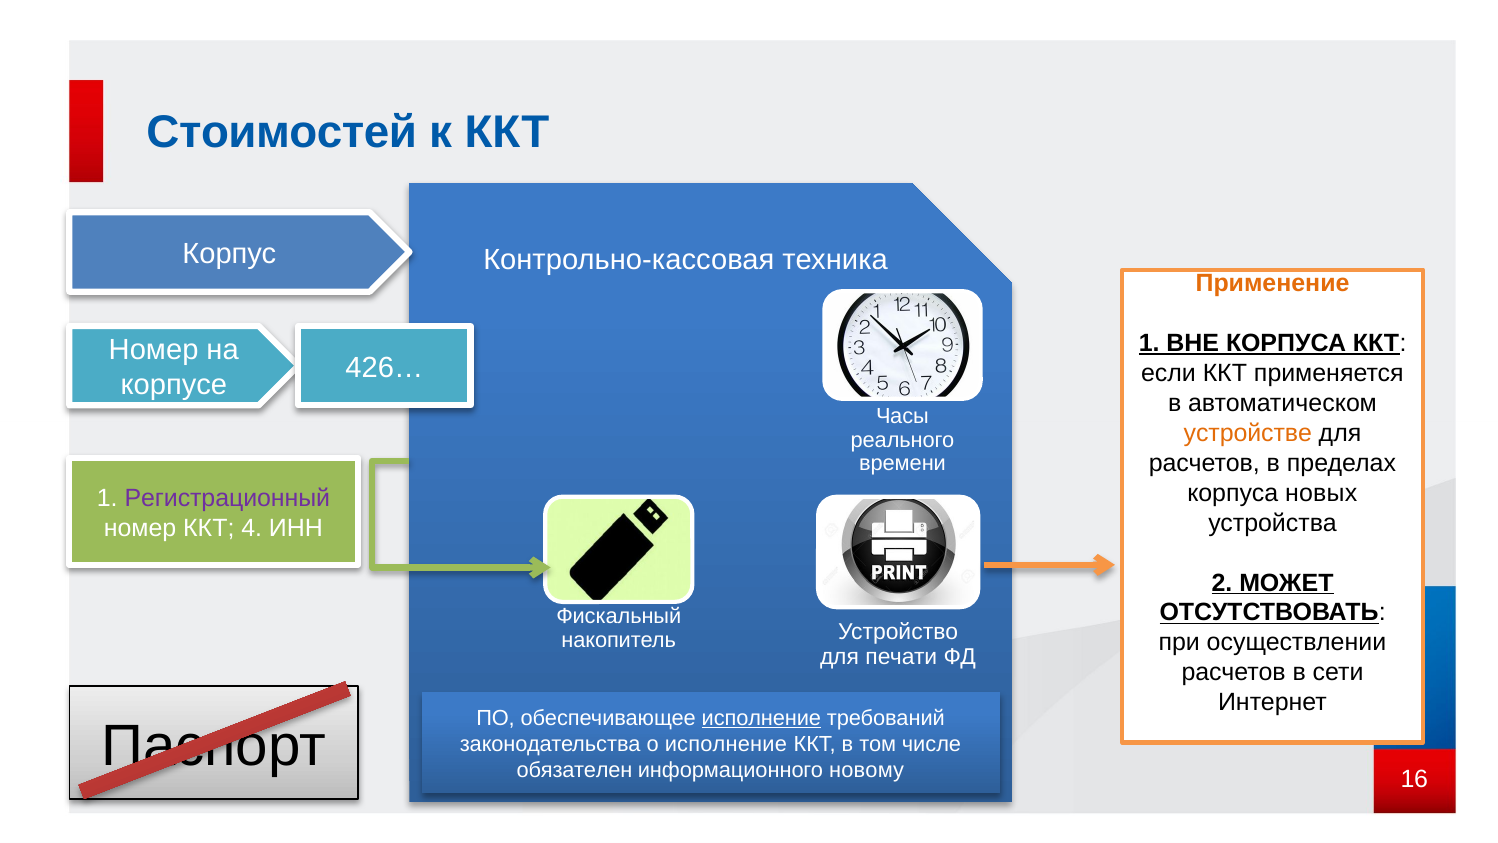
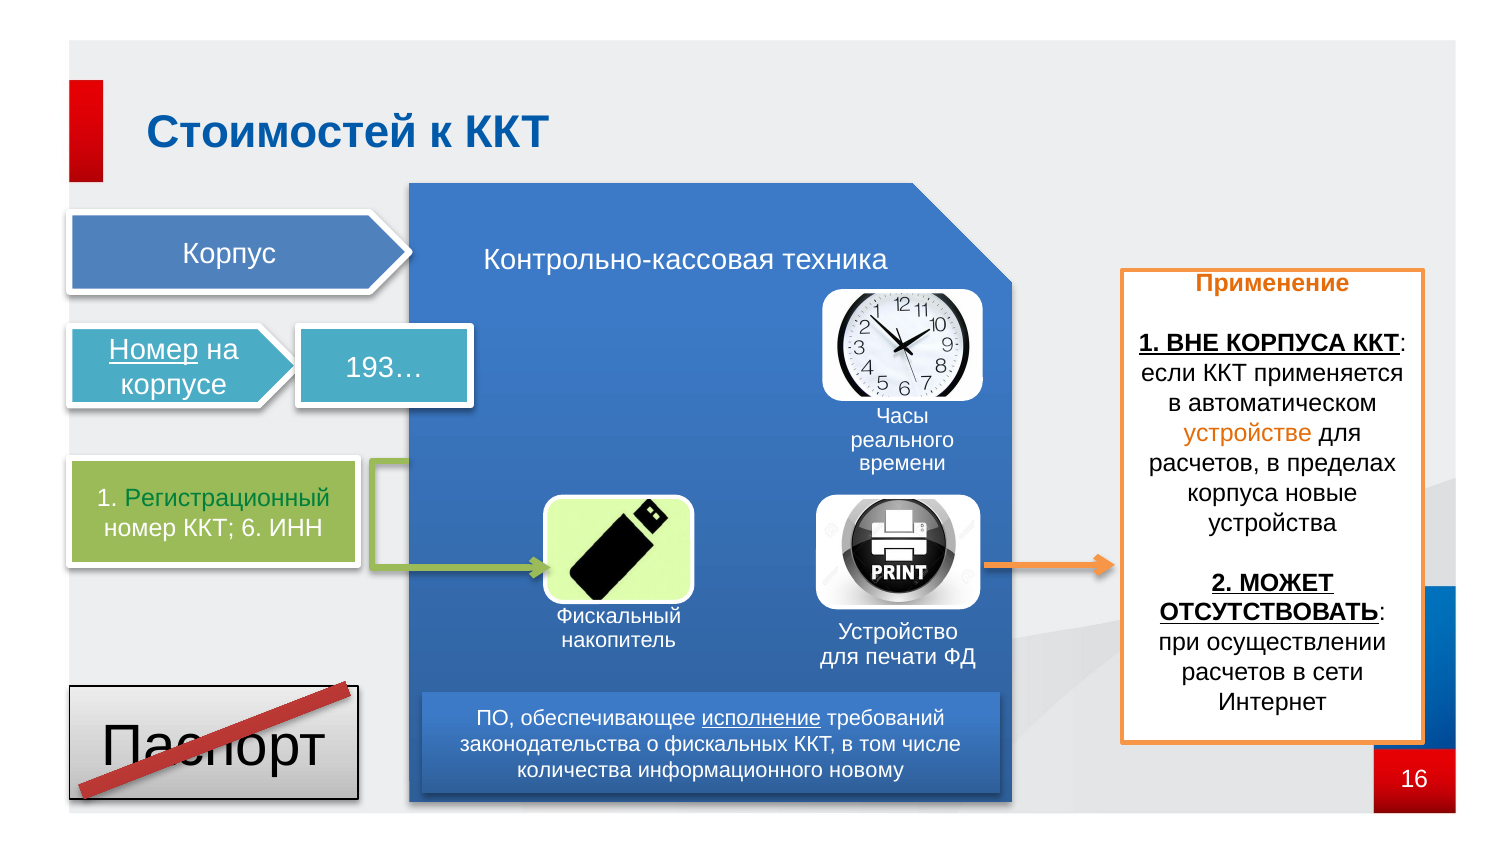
Номер at (154, 350) underline: none -> present
426…: 426… -> 193…
новых: новых -> новые
Регистрационный colour: purple -> green
4: 4 -> 6
о исполнение: исполнение -> фискальных
обязателен: обязателен -> количества
